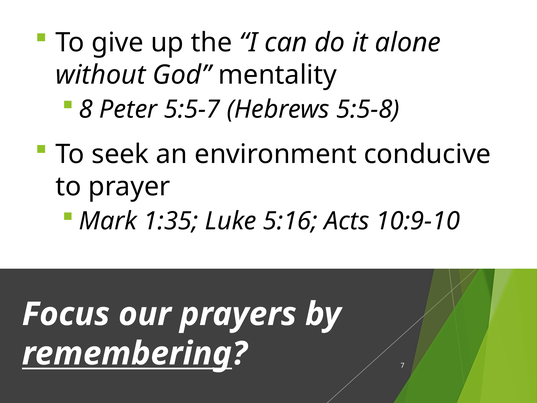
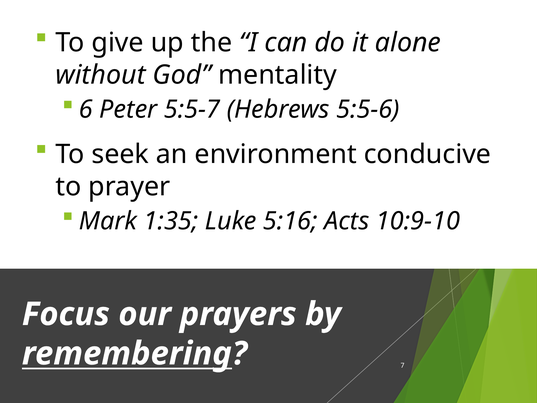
8: 8 -> 6
5:5-8: 5:5-8 -> 5:5-6
